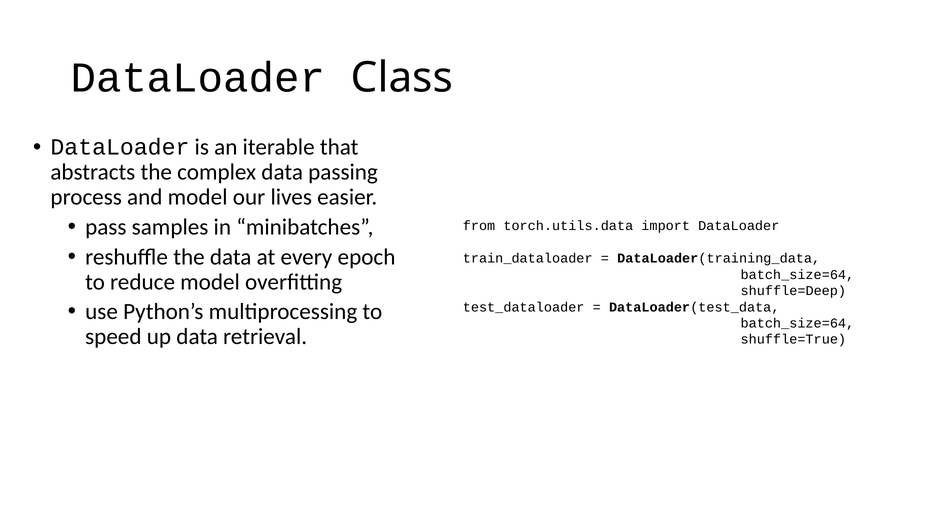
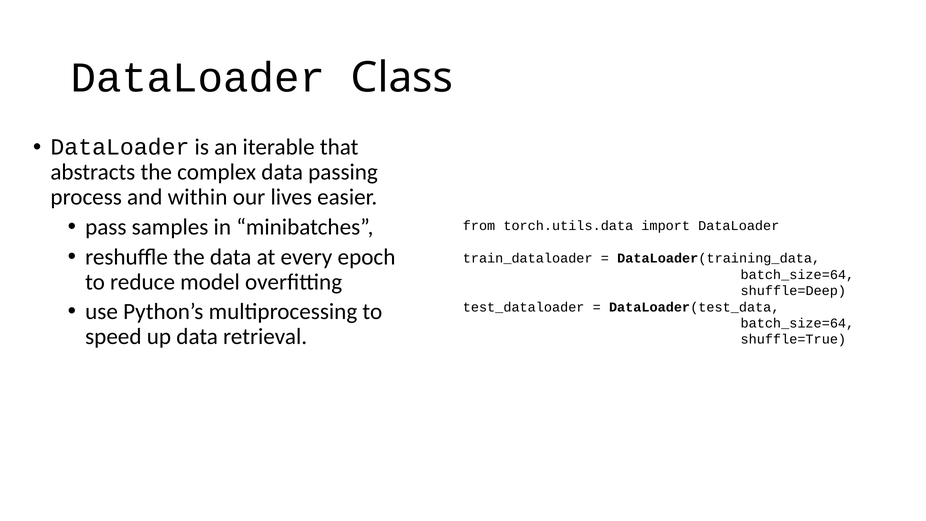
and model: model -> within
